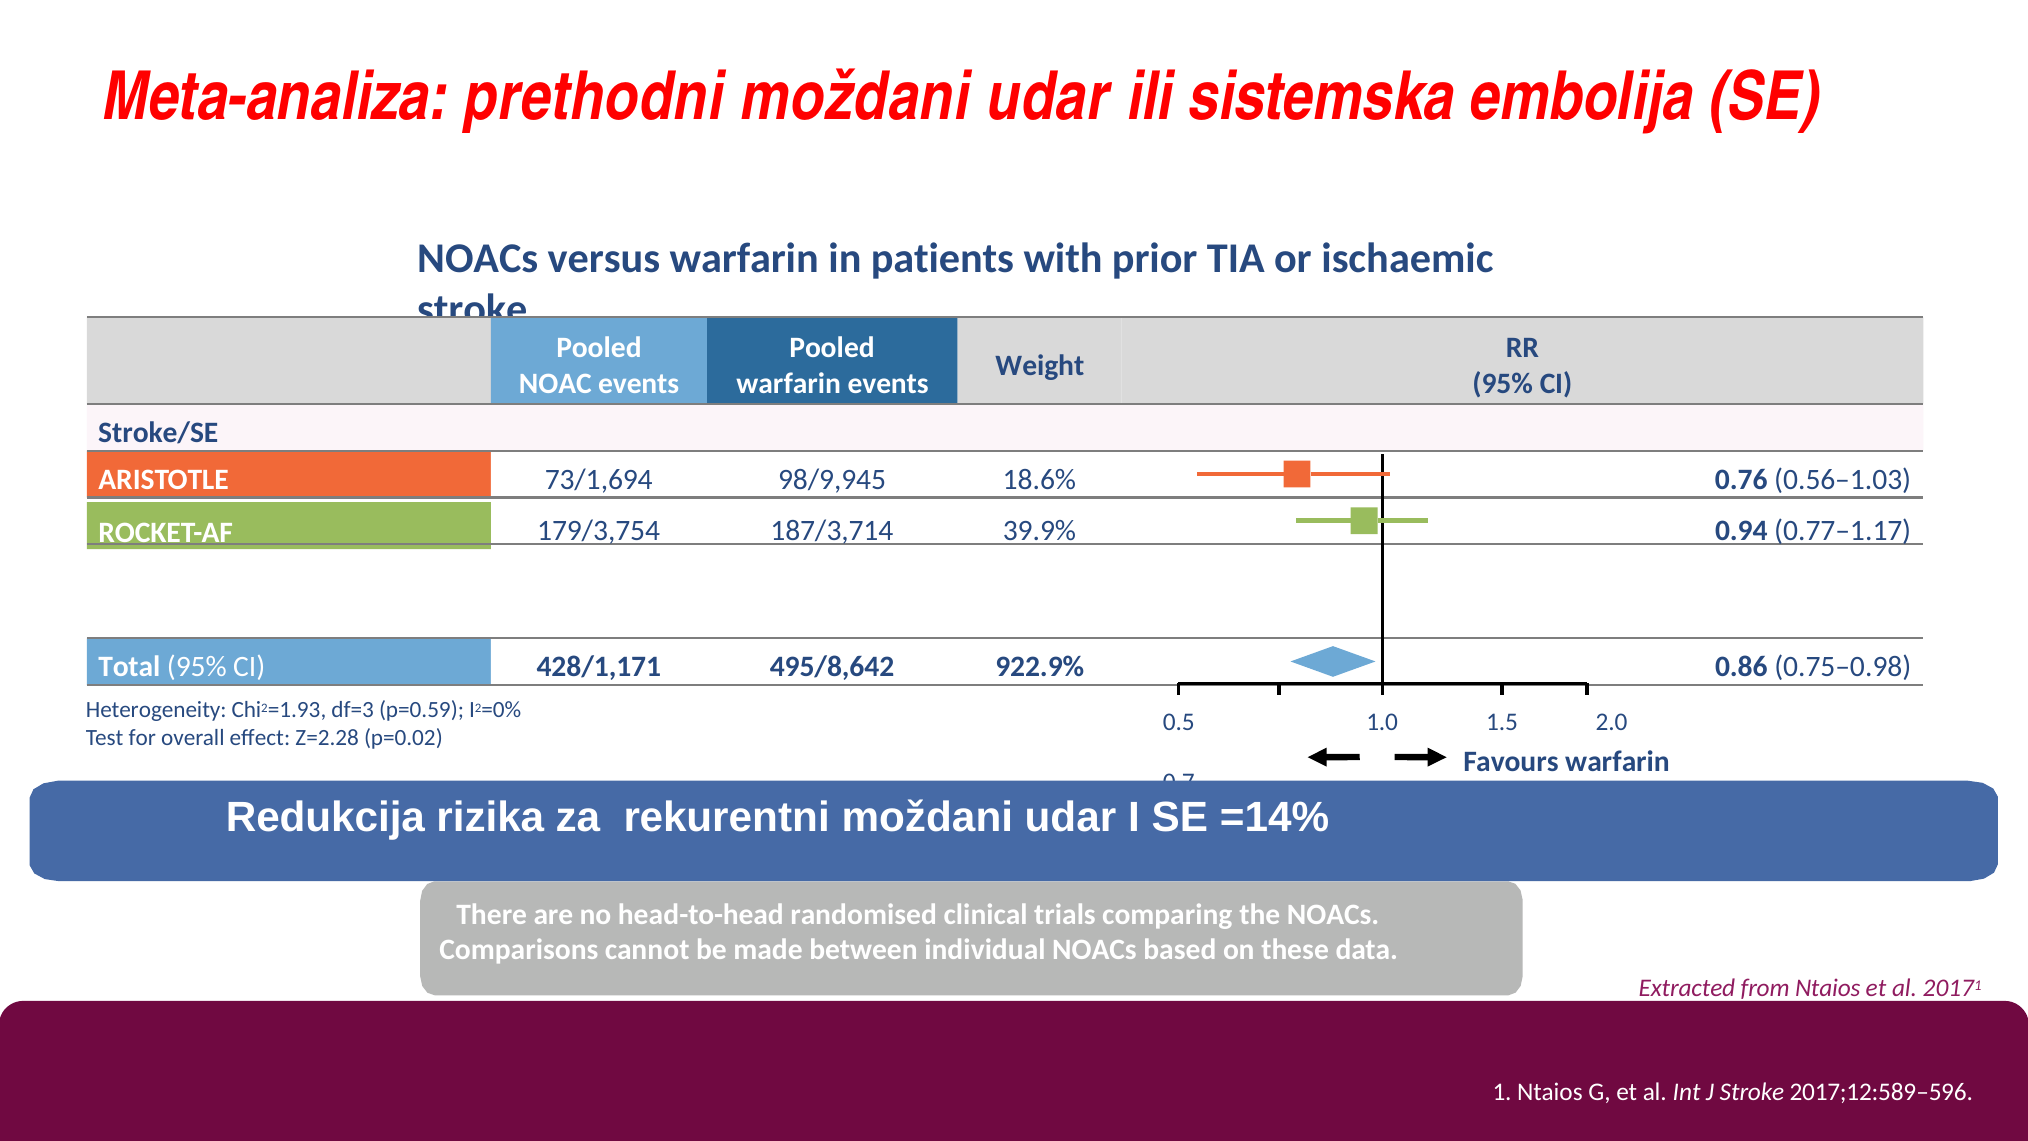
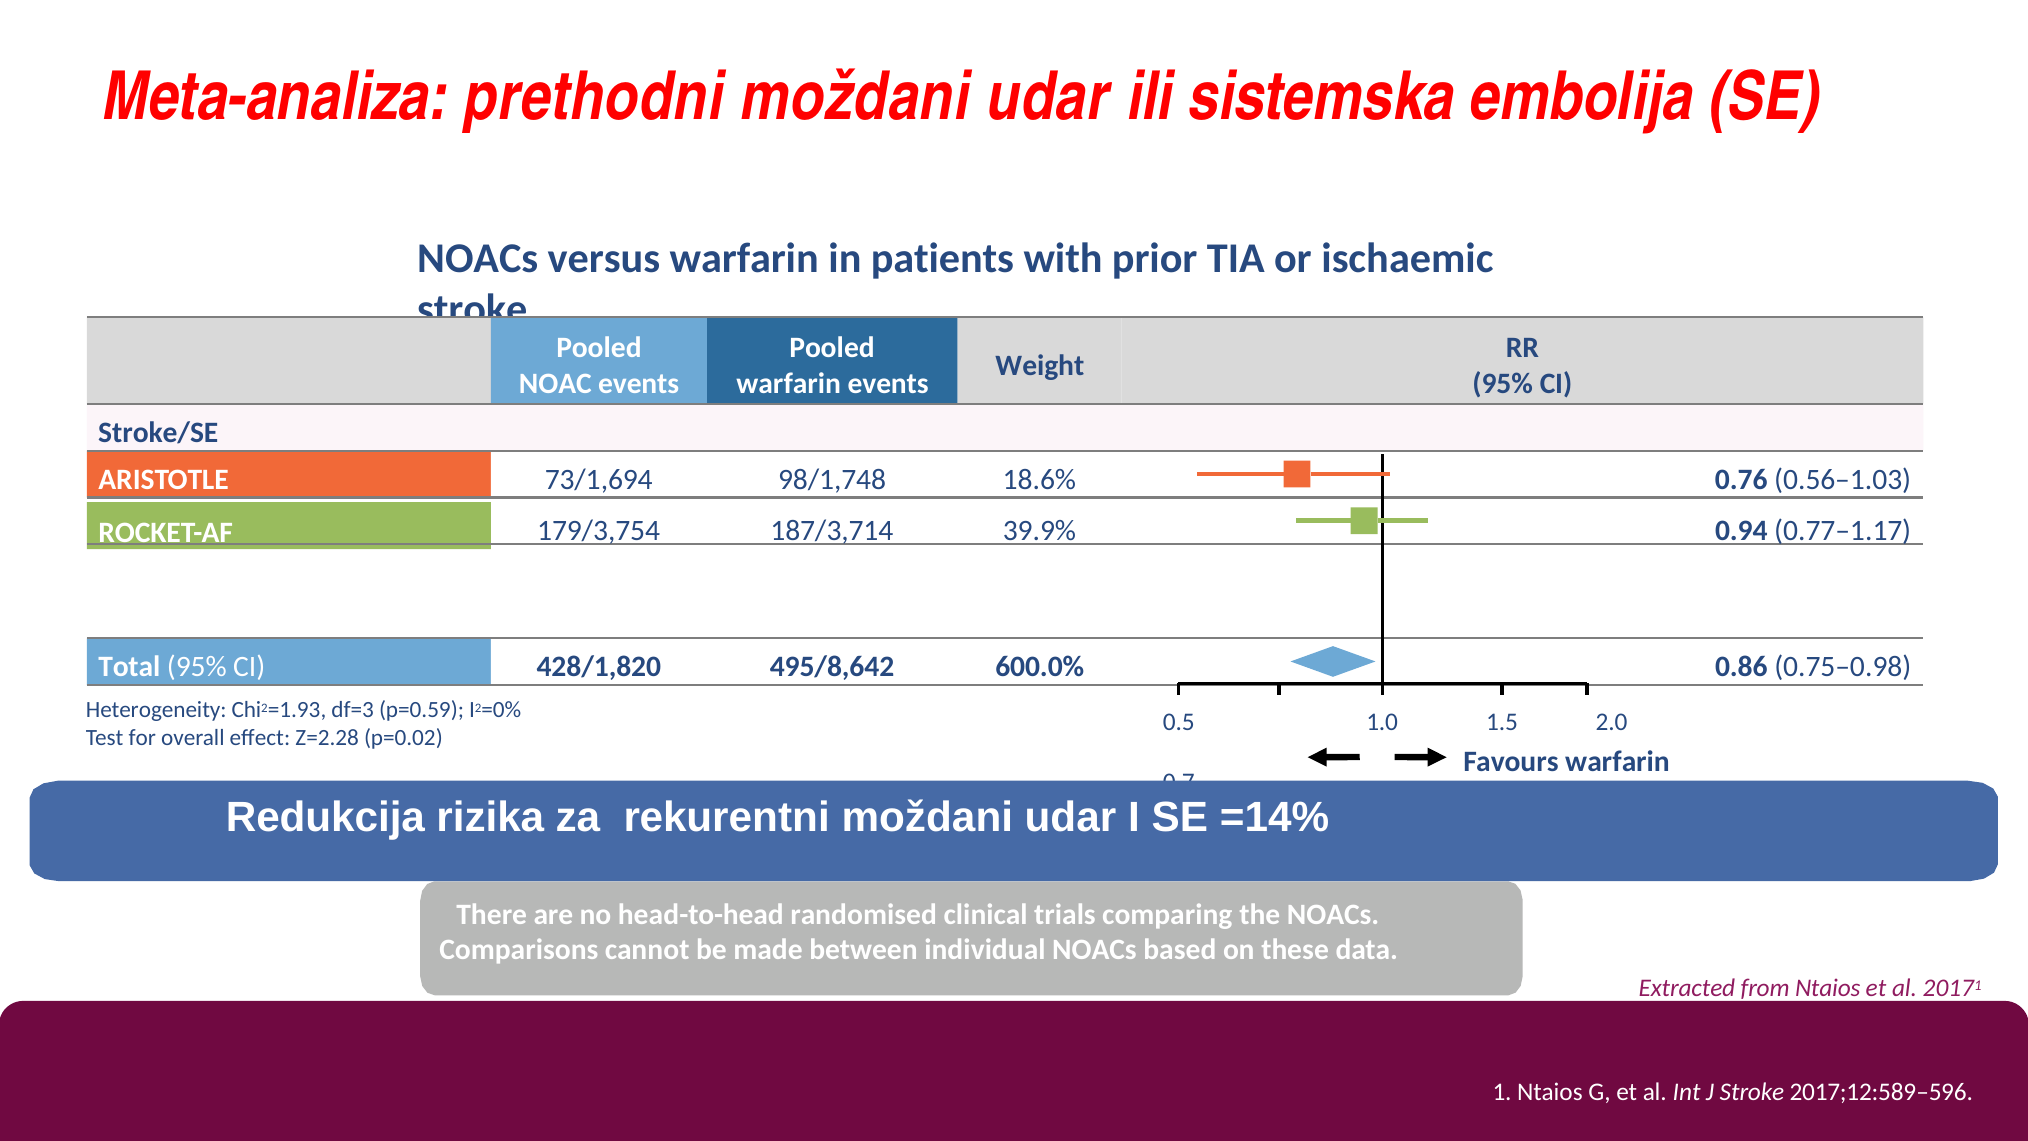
98/9,945: 98/9,945 -> 98/1,748
428/1,171: 428/1,171 -> 428/1,820
922.9%: 922.9% -> 600.0%
